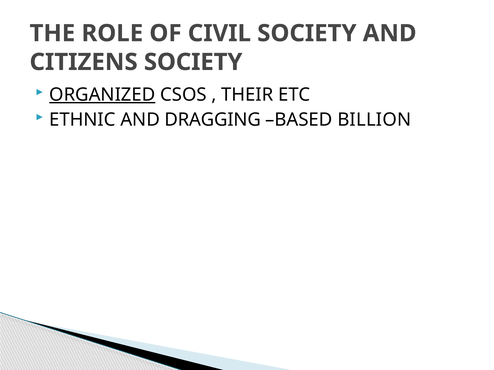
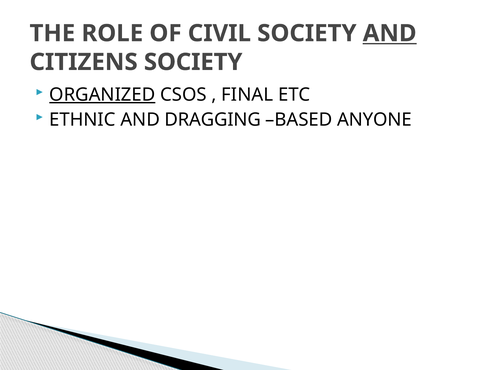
AND at (390, 33) underline: none -> present
THEIR: THEIR -> FINAL
BILLION: BILLION -> ANYONE
